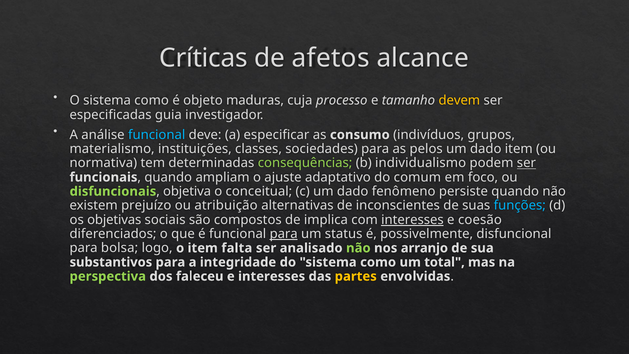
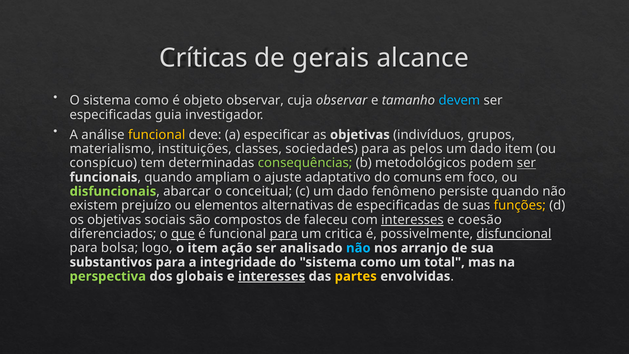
afetos: afetos -> gerais
objeto maduras: maduras -> observar
cuja processo: processo -> observar
devem colour: yellow -> light blue
funcional at (157, 135) colour: light blue -> yellow
as consumo: consumo -> objetivas
normativa: normativa -> conspícuo
individualismo: individualismo -> metodológicos
comum: comum -> comuns
objetiva: objetiva -> abarcar
atribuição: atribuição -> elementos
de inconscientes: inconscientes -> especificadas
funções colour: light blue -> yellow
implica: implica -> faleceu
que underline: none -> present
status: status -> critica
disfuncional underline: none -> present
falta: falta -> ação
não at (358, 248) colour: light green -> light blue
faleceu: faleceu -> globais
interesses at (272, 276) underline: none -> present
